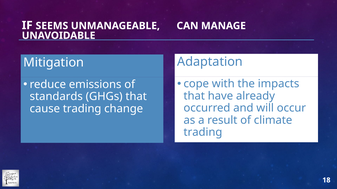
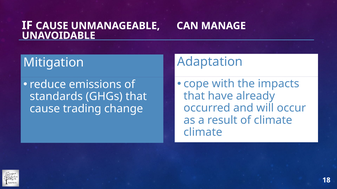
IF SEEMS: SEEMS -> CAUSE
trading at (203, 133): trading -> climate
